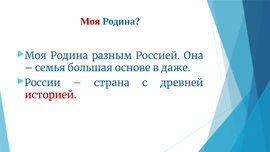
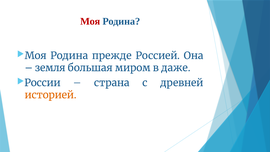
разным: разным -> прежде
семья: семья -> земля
основе: основе -> миром
историей colour: red -> orange
